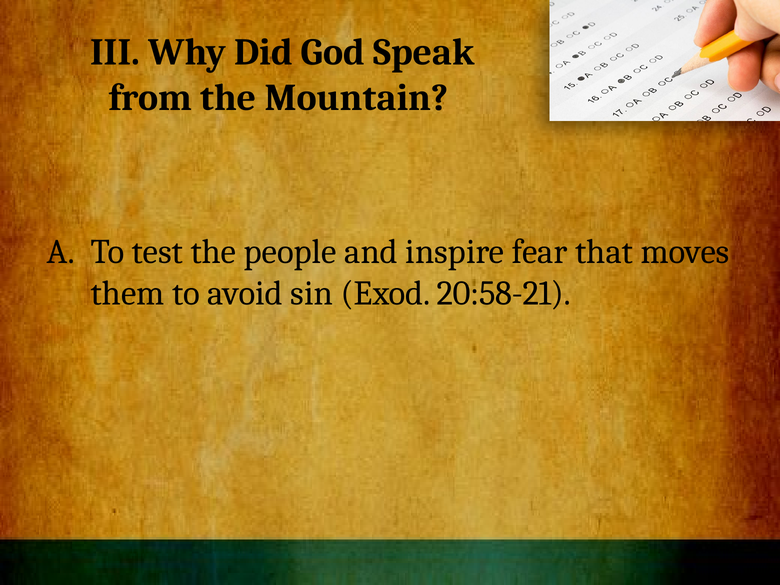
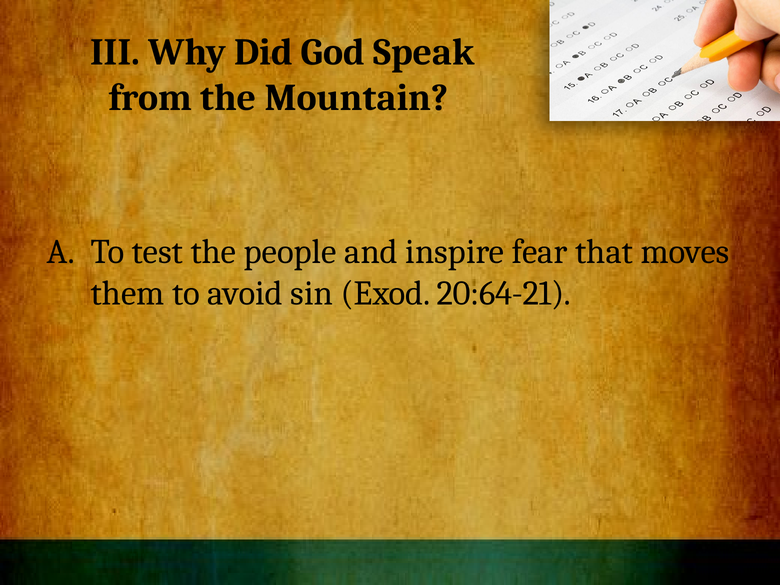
20:58-21: 20:58-21 -> 20:64-21
